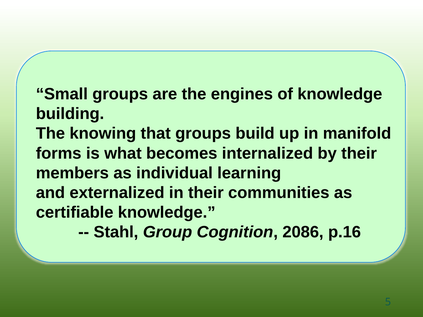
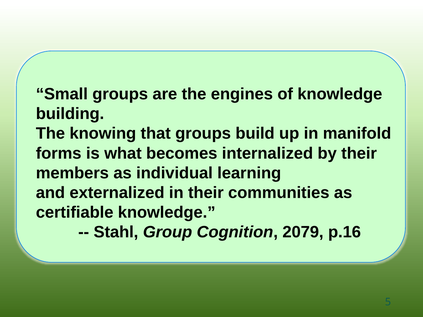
2086: 2086 -> 2079
